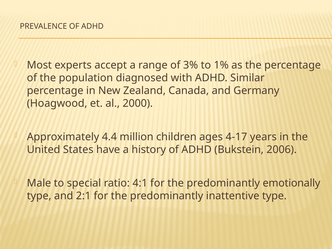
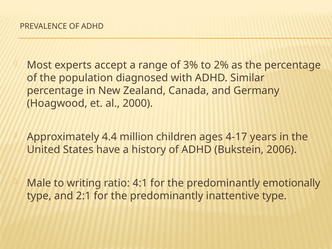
1%: 1% -> 2%
special: special -> writing
